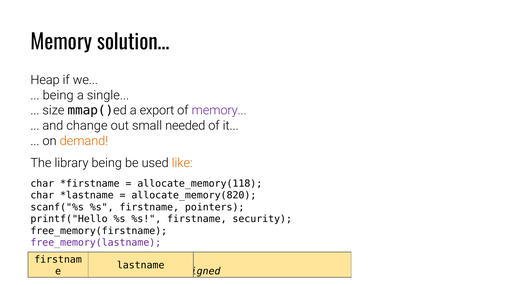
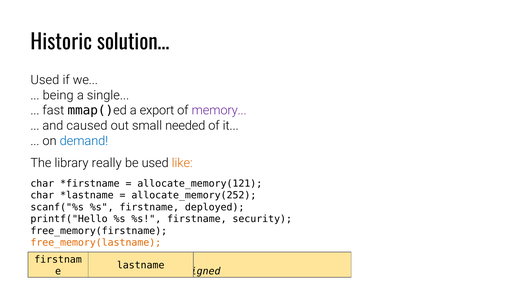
Memory at (61, 43): Memory -> Historic
Heap at (45, 80): Heap -> Used
size: size -> fast
change: change -> caused
demand colour: orange -> blue
library being: being -> really
allocate_memory(118: allocate_memory(118 -> allocate_memory(121
allocate_memory(820: allocate_memory(820 -> allocate_memory(252
pointers: pointers -> deployed
free_memory(lastname colour: purple -> orange
